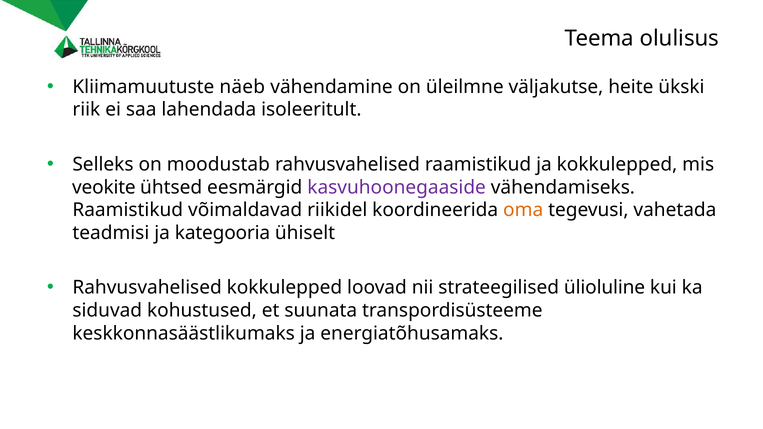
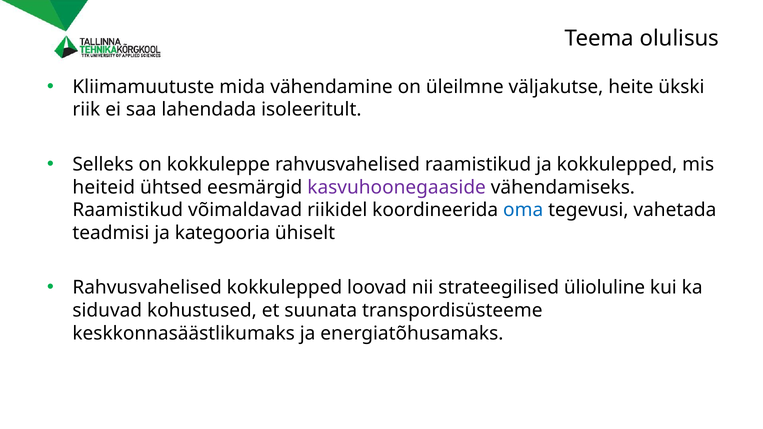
näeb: näeb -> mida
moodustab: moodustab -> kokkuleppe
veokite: veokite -> heiteid
oma colour: orange -> blue
